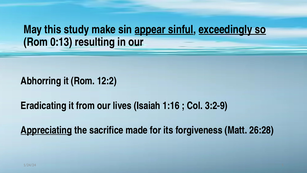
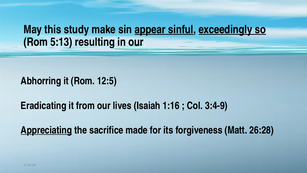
0:13: 0:13 -> 5:13
12:2: 12:2 -> 12:5
3:2-9: 3:2-9 -> 3:4-9
